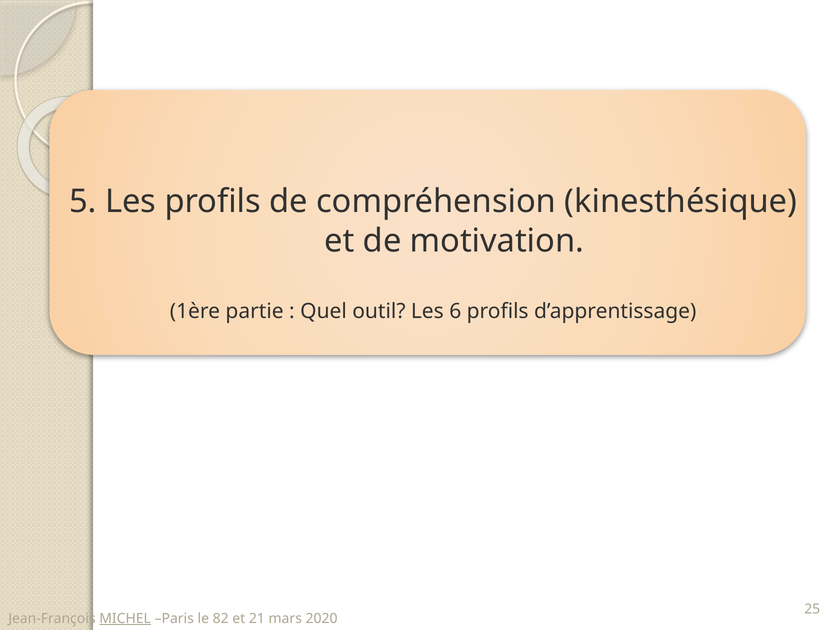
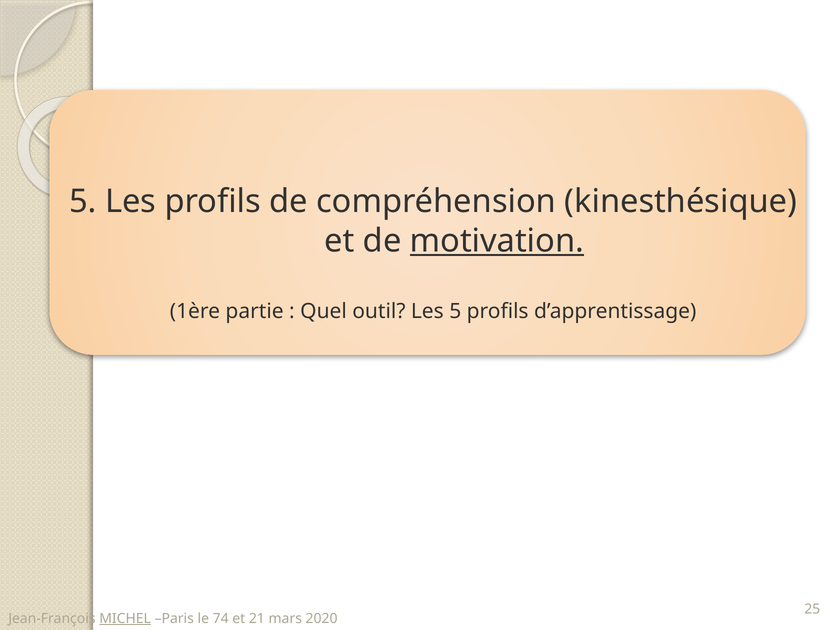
motivation underline: none -> present
Les 6: 6 -> 5
82: 82 -> 74
